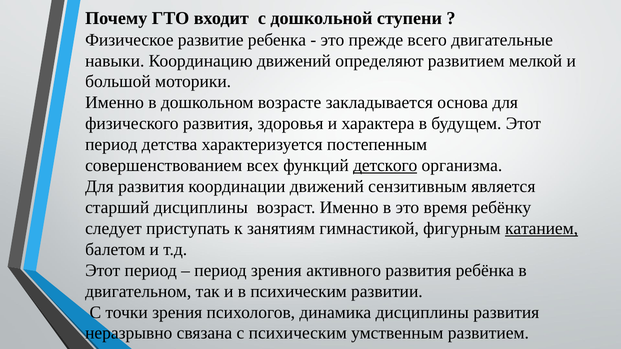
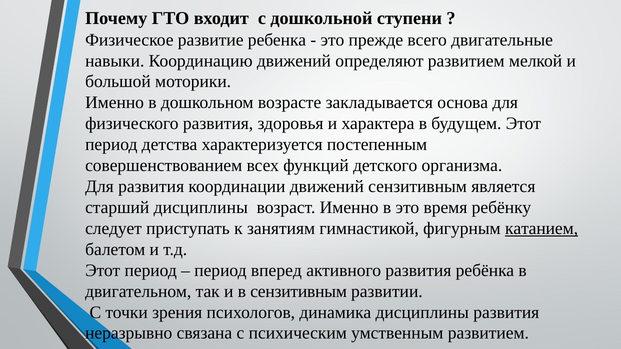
детского underline: present -> none
период зрения: зрения -> вперед
в психическим: психическим -> сензитивным
